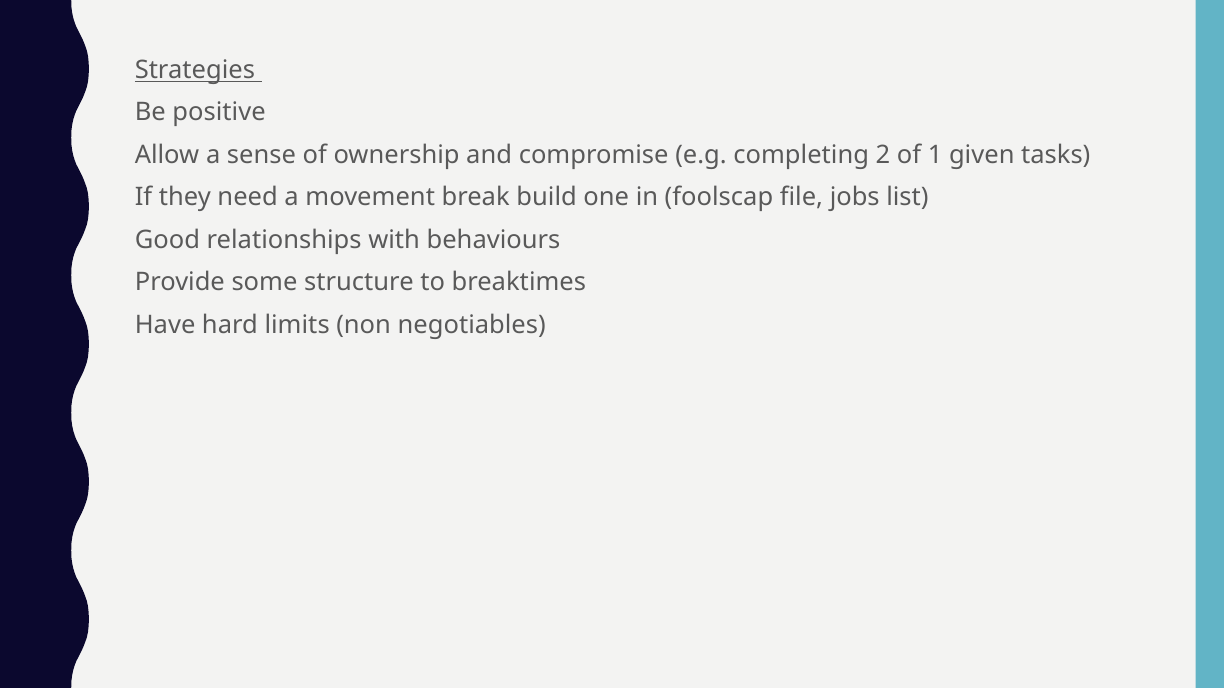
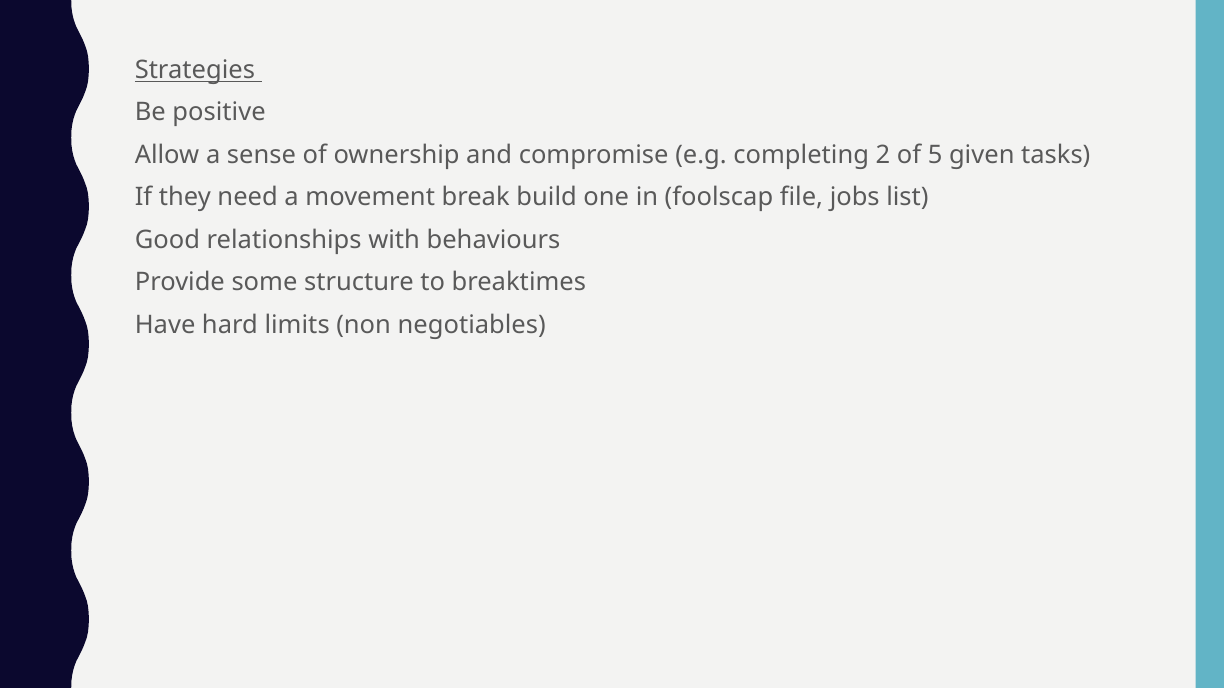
1: 1 -> 5
